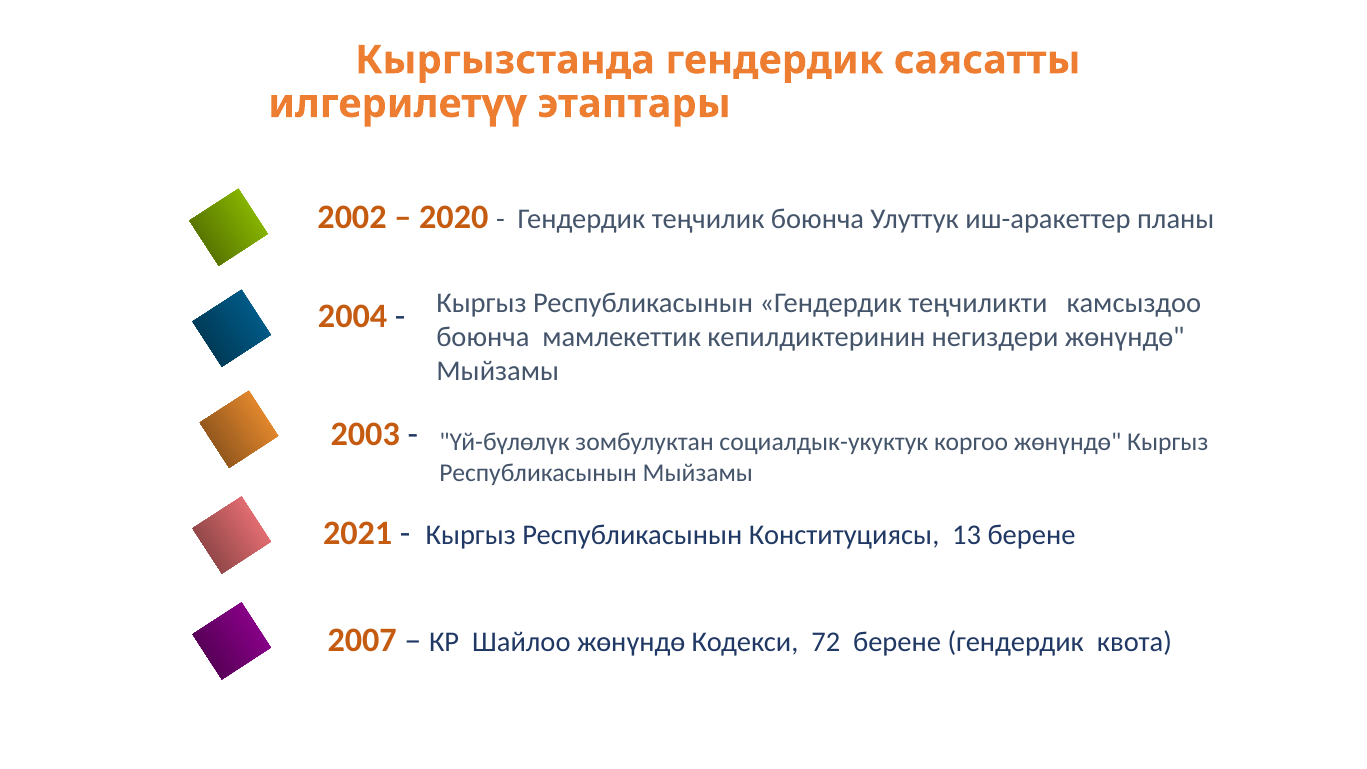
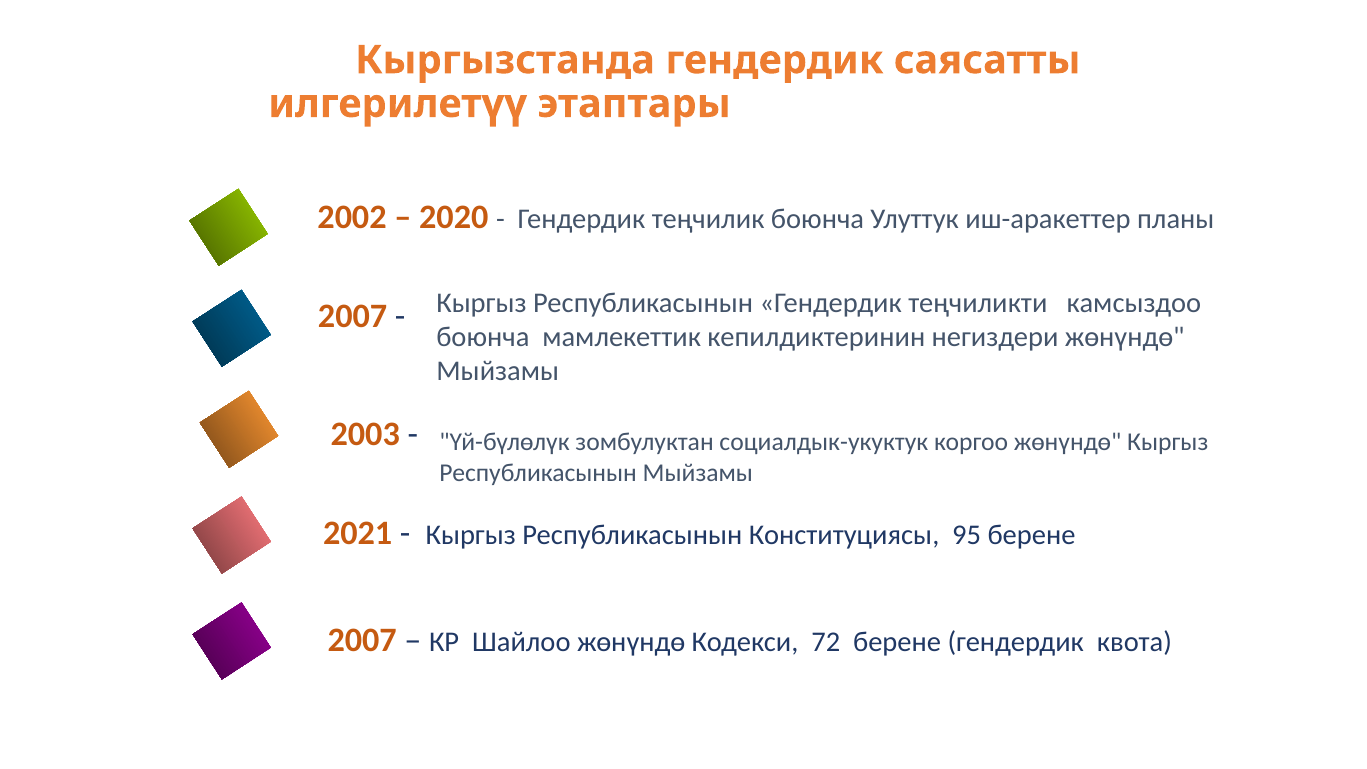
2004 at (353, 316): 2004 -> 2007
13: 13 -> 95
